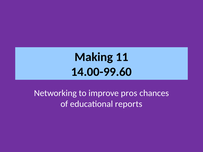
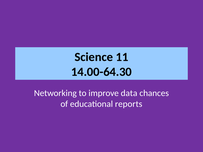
Making: Making -> Science
14.00-99.60: 14.00-99.60 -> 14.00-64.30
pros: pros -> data
